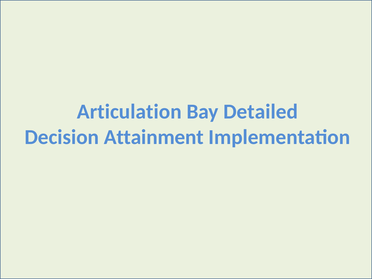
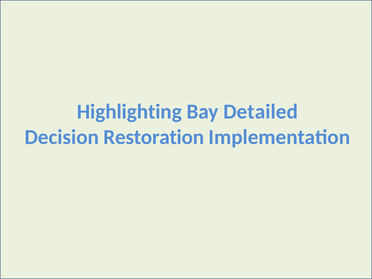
Articulation: Articulation -> Highlighting
Attainment: Attainment -> Restoration
